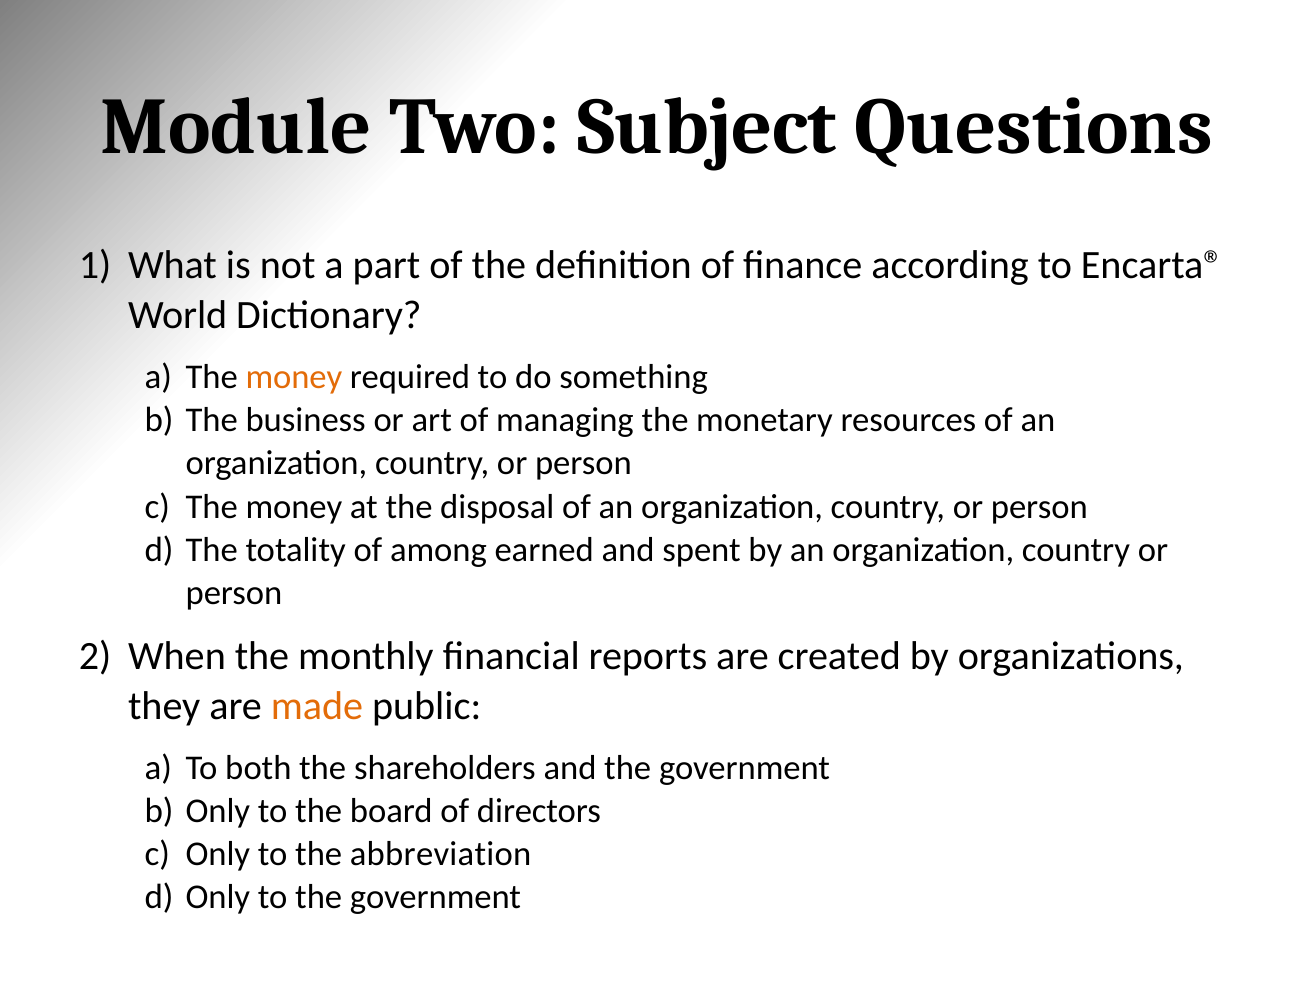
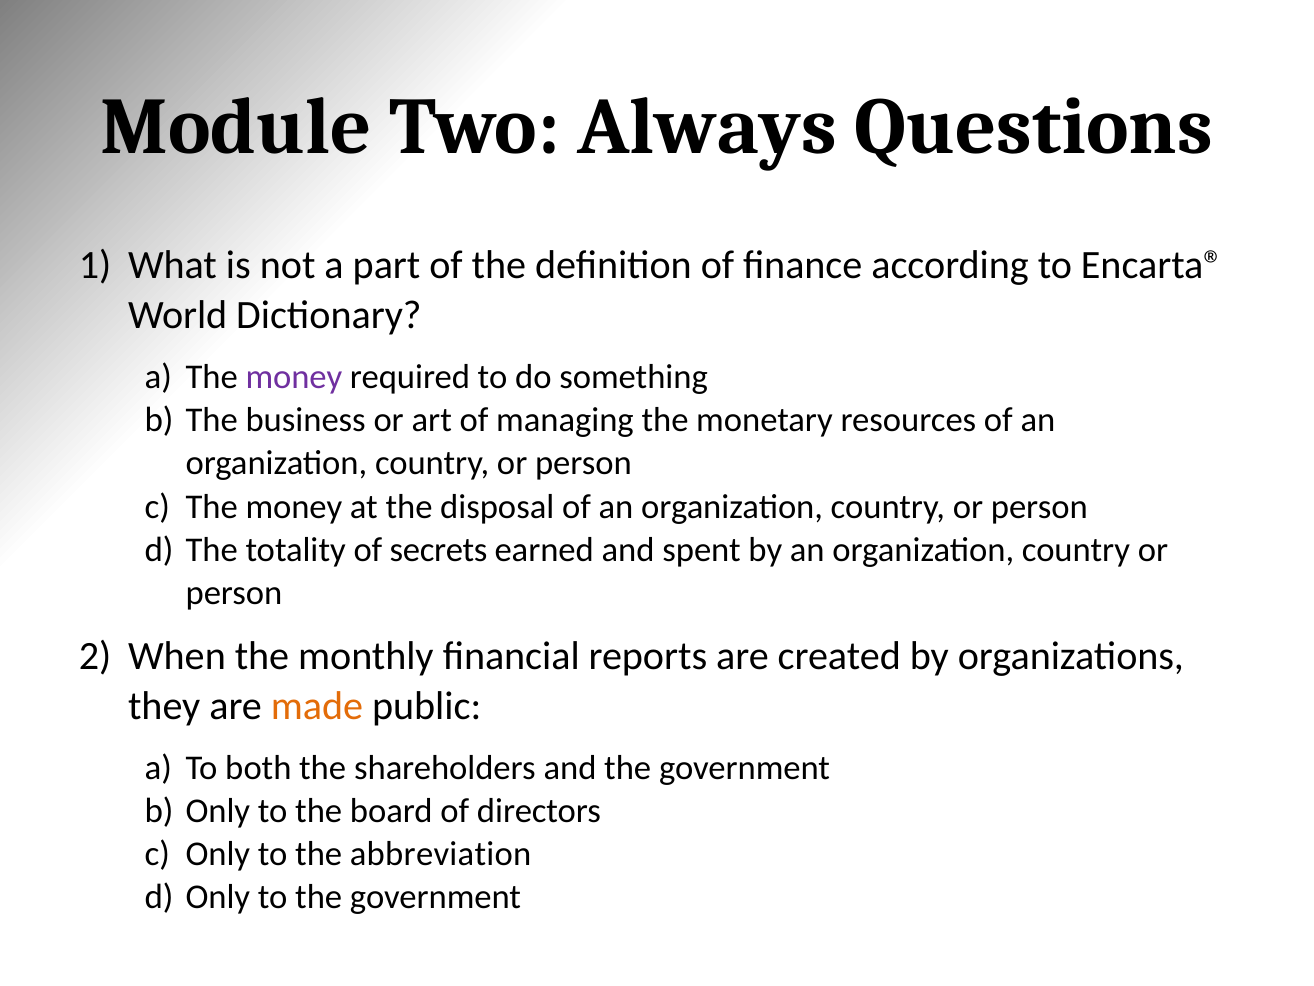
Subject: Subject -> Always
money at (294, 377) colour: orange -> purple
among: among -> secrets
